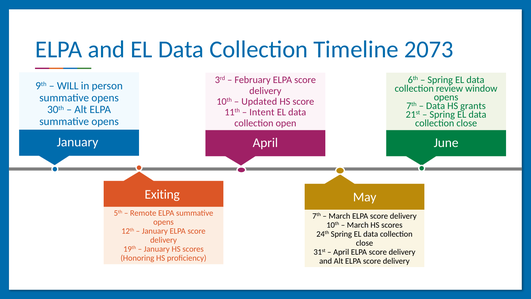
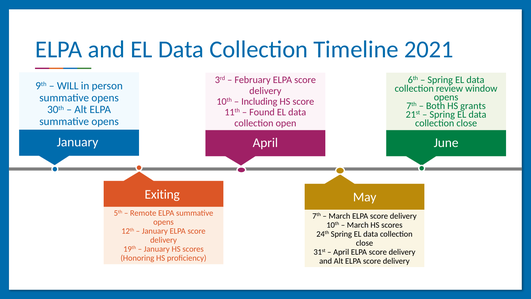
2073: 2073 -> 2021
Updated: Updated -> Including
Data at (436, 106): Data -> Both
Intent: Intent -> Found
